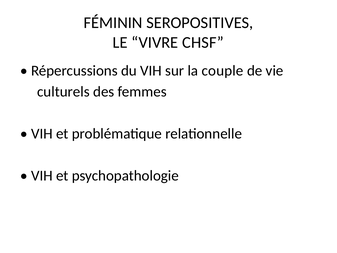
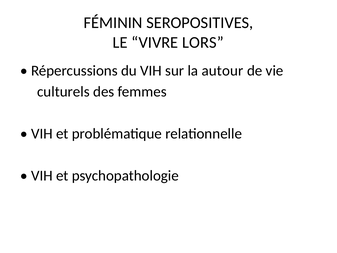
CHSF: CHSF -> LORS
couple: couple -> autour
